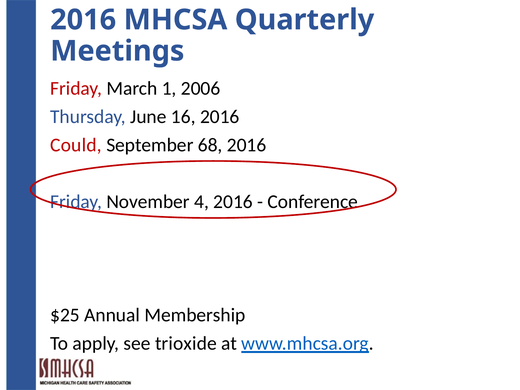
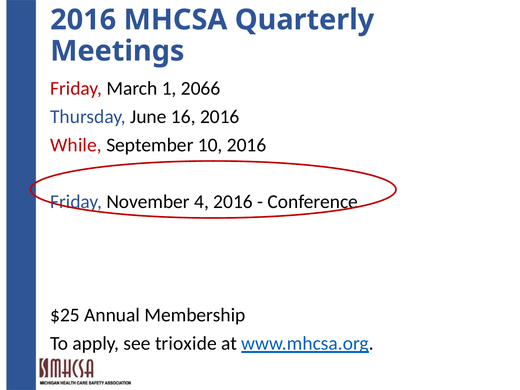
2006: 2006 -> 2066
Could: Could -> While
68: 68 -> 10
